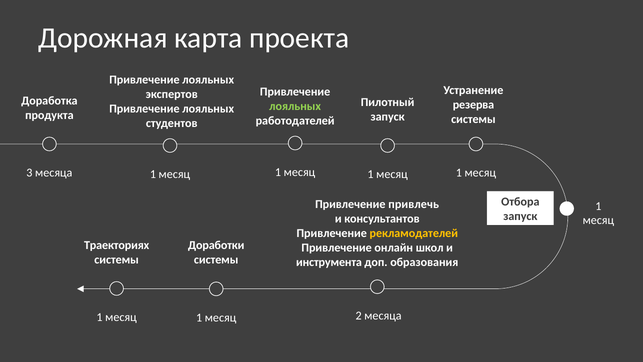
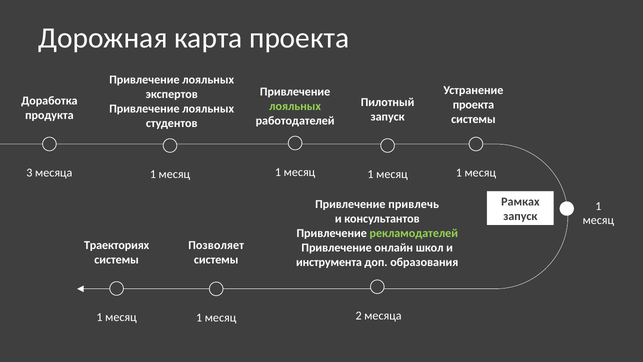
резерва at (473, 104): резерва -> проекта
Отбора: Отбора -> Рамках
рекламодателей colour: yellow -> light green
Доработки: Доработки -> Позволяет
